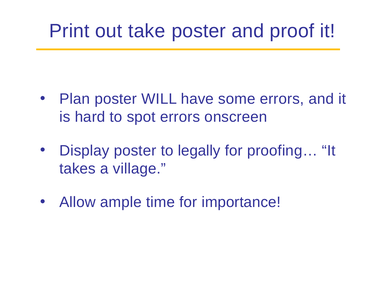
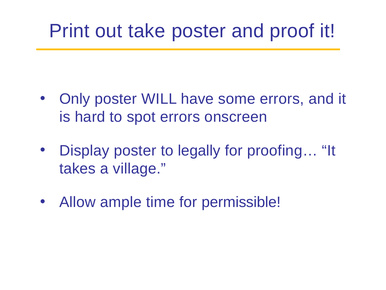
Plan: Plan -> Only
importance: importance -> permissible
